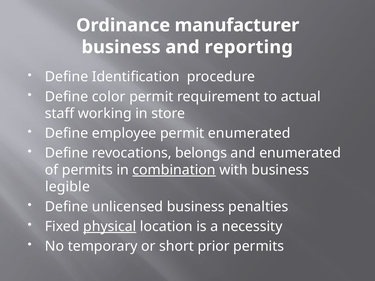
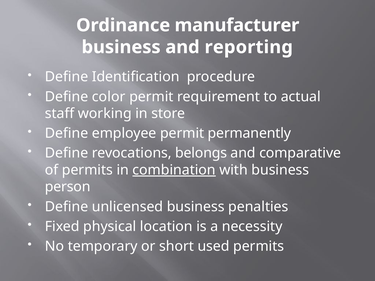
permit enumerated: enumerated -> permanently
and enumerated: enumerated -> comparative
legible: legible -> person
physical underline: present -> none
prior: prior -> used
